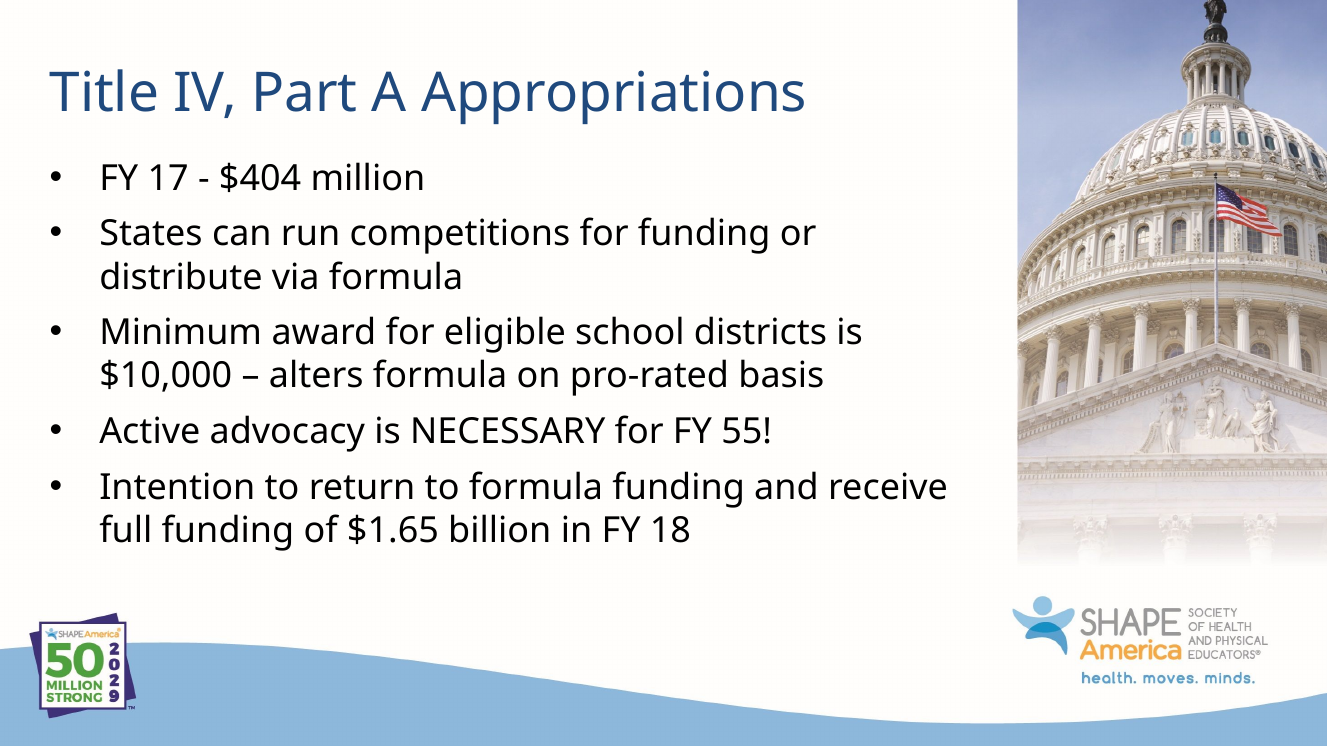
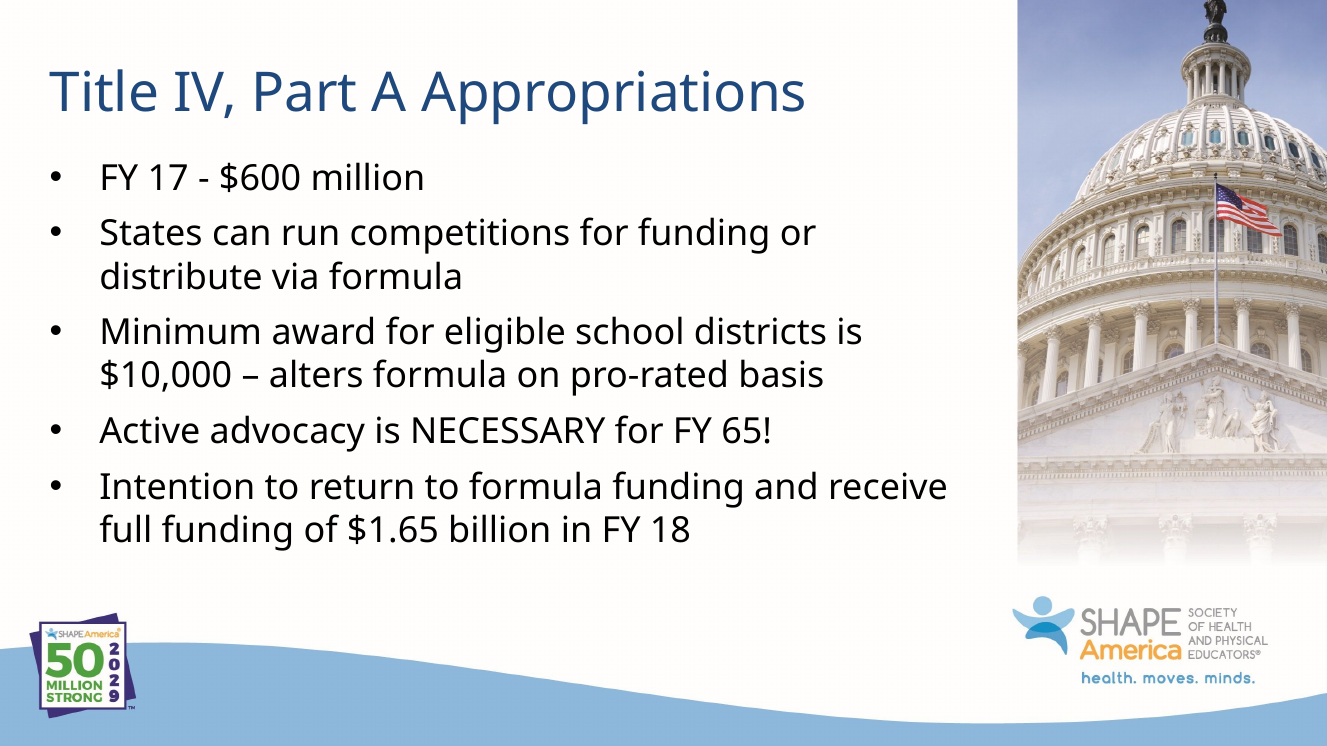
$404: $404 -> $600
55: 55 -> 65
